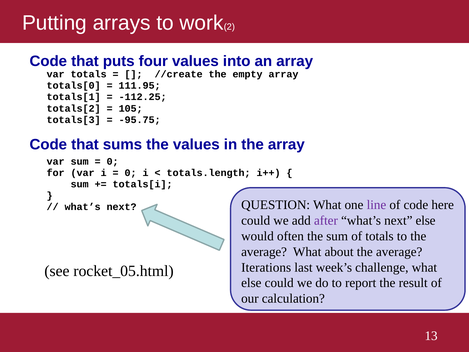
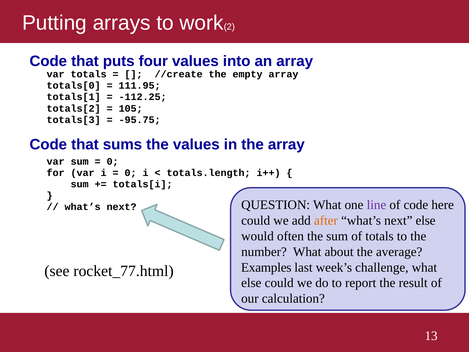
after colour: purple -> orange
average at (264, 252): average -> number
Iterations: Iterations -> Examples
rocket_05.html: rocket_05.html -> rocket_77.html
